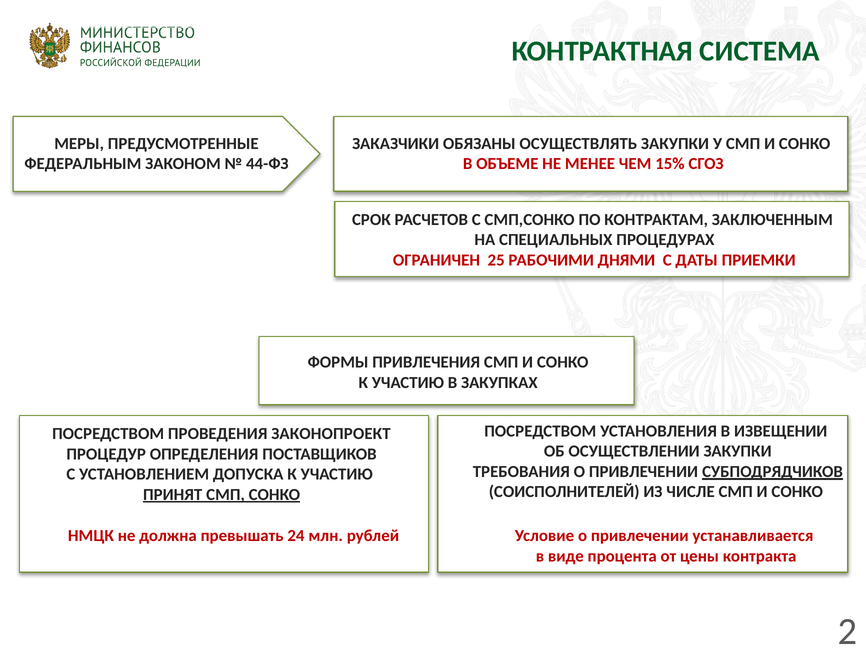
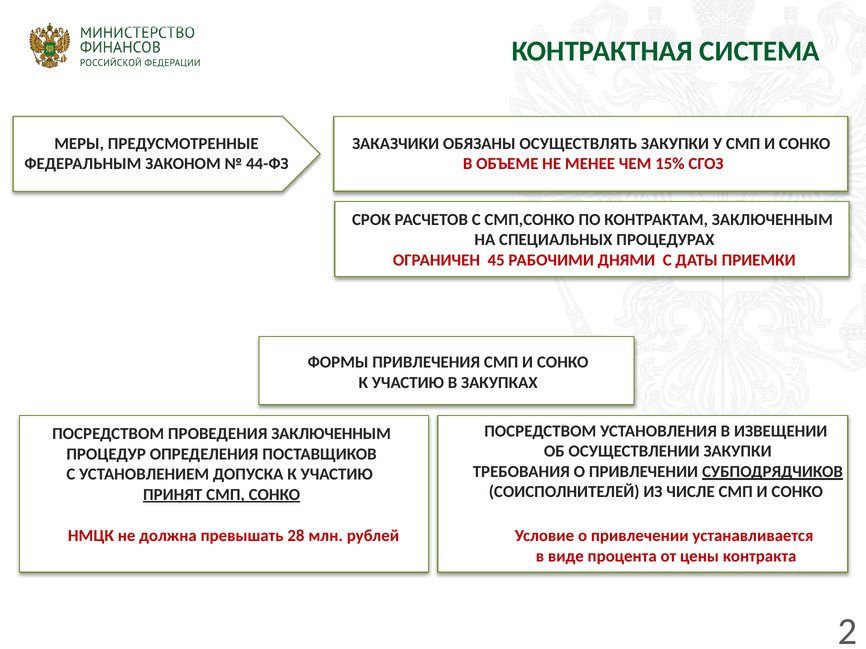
25: 25 -> 45
ПРОВЕДЕНИЯ ЗАКОНОПРОЕКТ: ЗАКОНОПРОЕКТ -> ЗАКЛЮЧЕННЫМ
24: 24 -> 28
